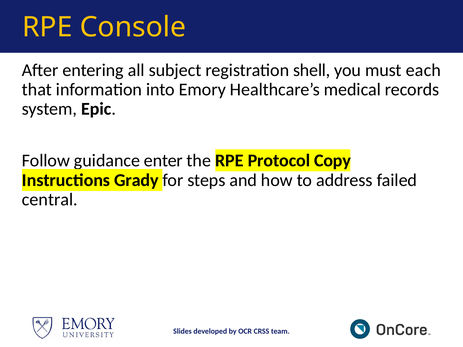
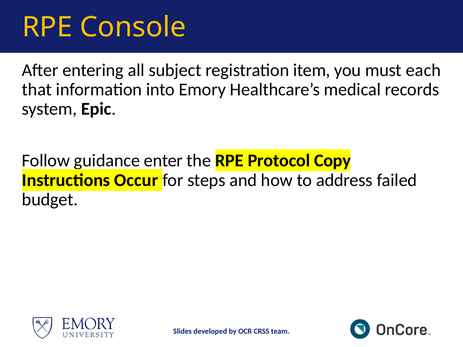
shell: shell -> item
Grady: Grady -> Occur
central: central -> budget
